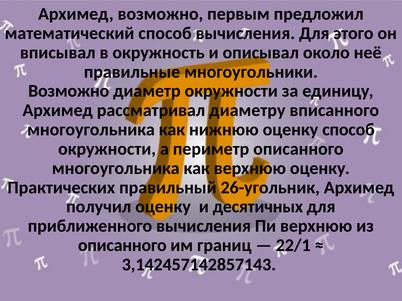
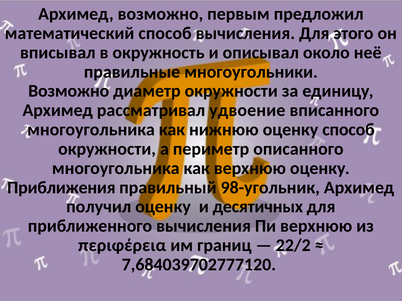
диаметру: диаметру -> удвоение
Практических: Практических -> Приближения
26-угольник: 26-угольник -> 98-угольник
описанного at (122, 246): описанного -> περιφέρεια
22/1: 22/1 -> 22/2
3,142457142857143: 3,142457142857143 -> 7,684039702777120
